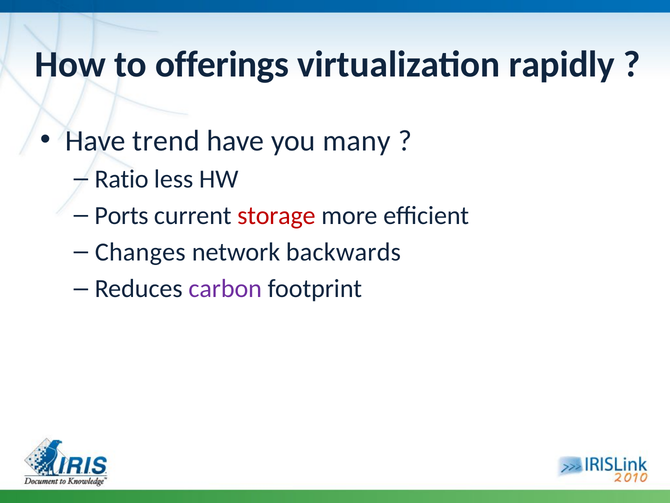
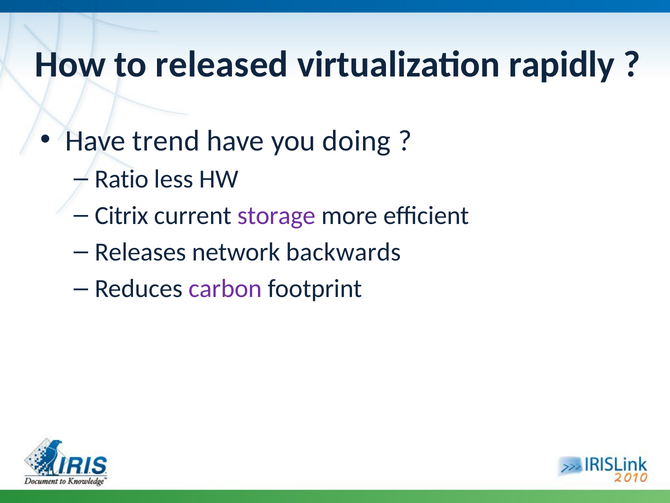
offerings: offerings -> released
many: many -> doing
Ports: Ports -> Citrix
storage colour: red -> purple
Changes: Changes -> Releases
